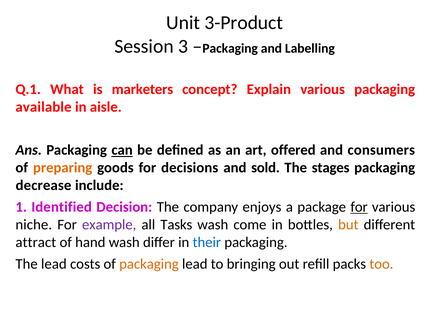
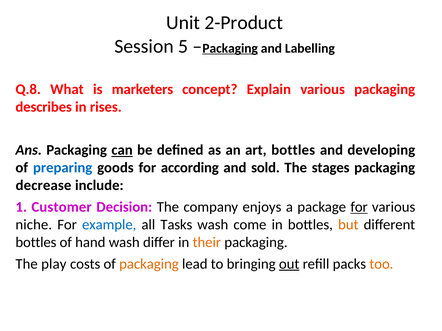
3-Product: 3-Product -> 2-Product
3: 3 -> 5
Packaging at (230, 48) underline: none -> present
Q.1: Q.1 -> Q.8
available: available -> describes
aisle: aisle -> rises
art offered: offered -> bottles
consumers: consumers -> developing
preparing colour: orange -> blue
decisions: decisions -> according
Identified: Identified -> Customer
example colour: purple -> blue
attract at (36, 243): attract -> bottles
their colour: blue -> orange
The lead: lead -> play
out underline: none -> present
